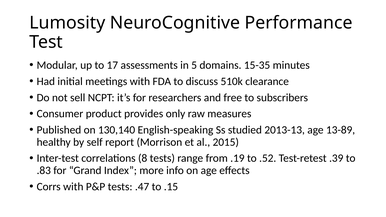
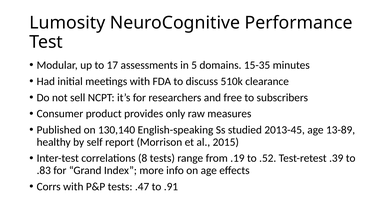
2013-13: 2013-13 -> 2013-45
.15: .15 -> .91
